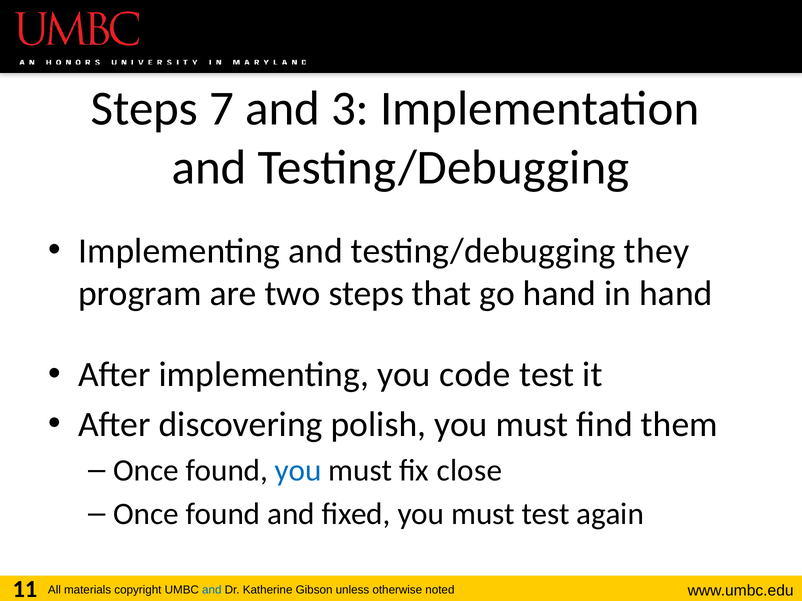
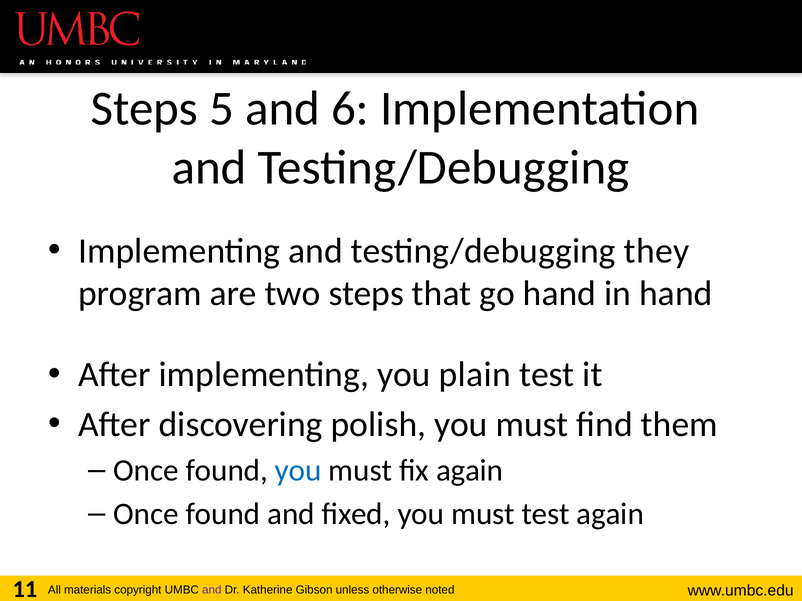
7: 7 -> 5
3: 3 -> 6
code: code -> plain
fix close: close -> again
and at (212, 590) colour: blue -> purple
